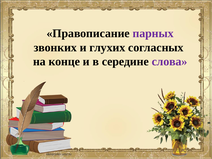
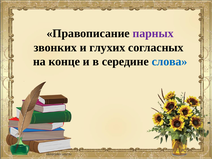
слова colour: purple -> blue
